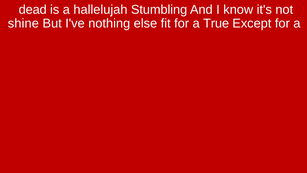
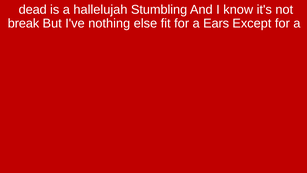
shine: shine -> break
True: True -> Ears
